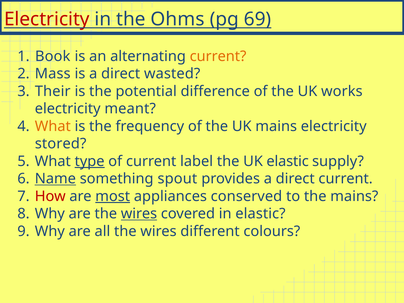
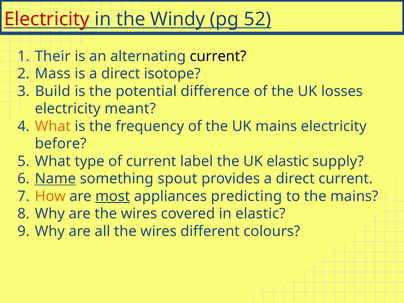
Ohms: Ohms -> Windy
69: 69 -> 52
Book: Book -> Their
current at (218, 56) colour: orange -> black
wasted: wasted -> isotope
Their: Their -> Build
works: works -> losses
stored: stored -> before
type underline: present -> none
How colour: red -> orange
conserved: conserved -> predicting
wires at (139, 214) underline: present -> none
